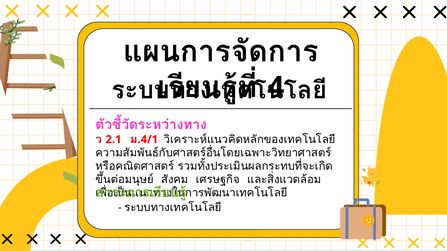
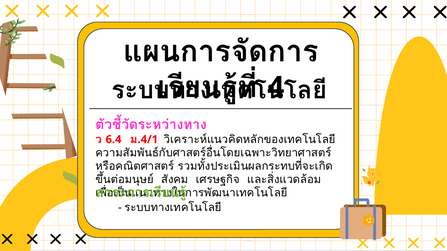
2.1: 2.1 -> 6.4
